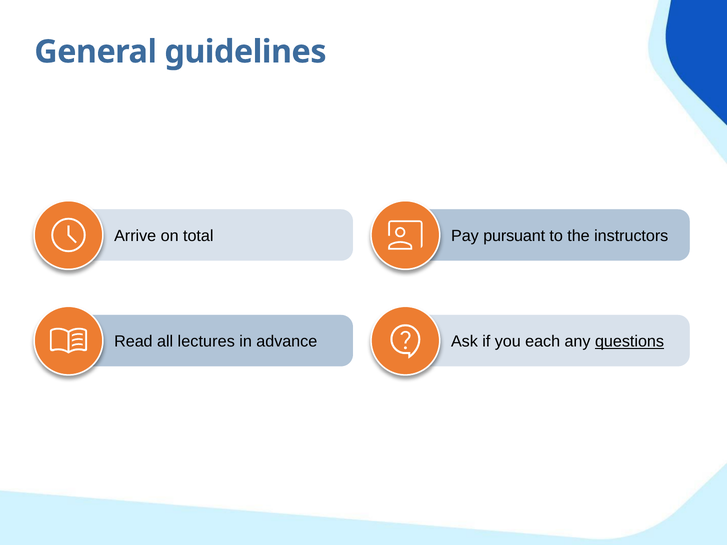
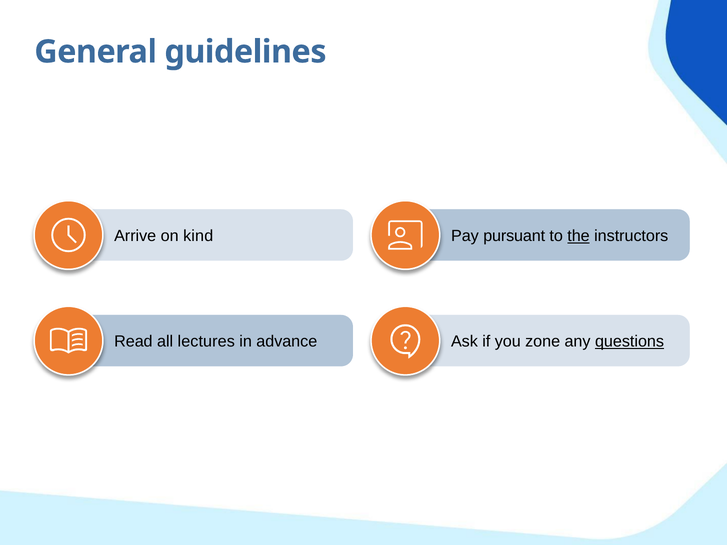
total: total -> kind
the underline: none -> present
each: each -> zone
